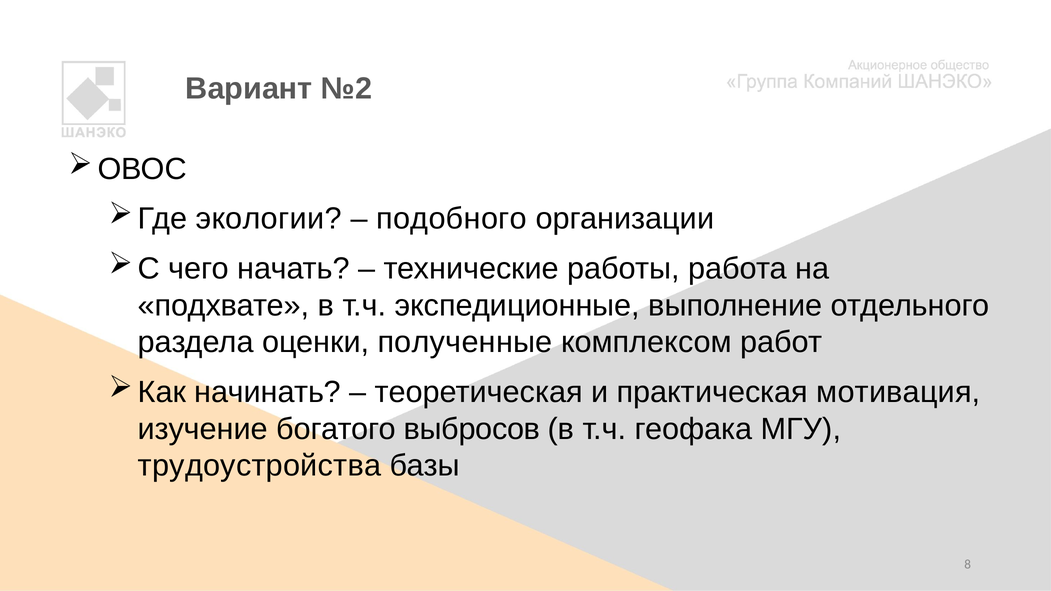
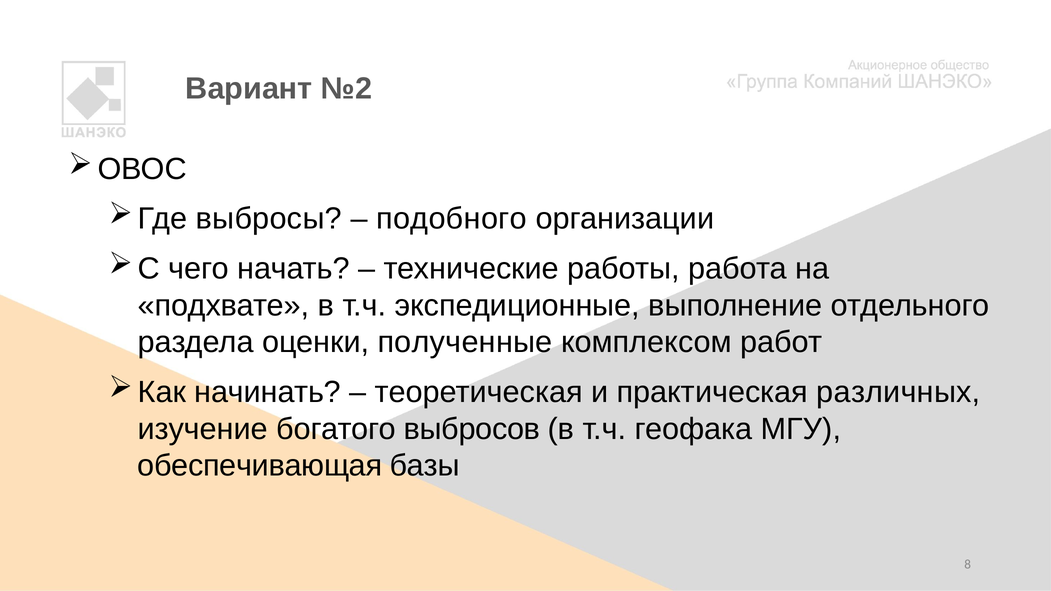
экологии: экологии -> выбросы
мотивация: мотивация -> различных
трудоустройства: трудоустройства -> обеспечивающая
